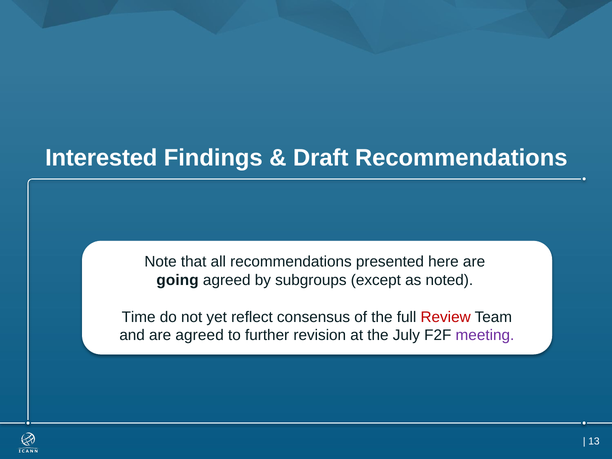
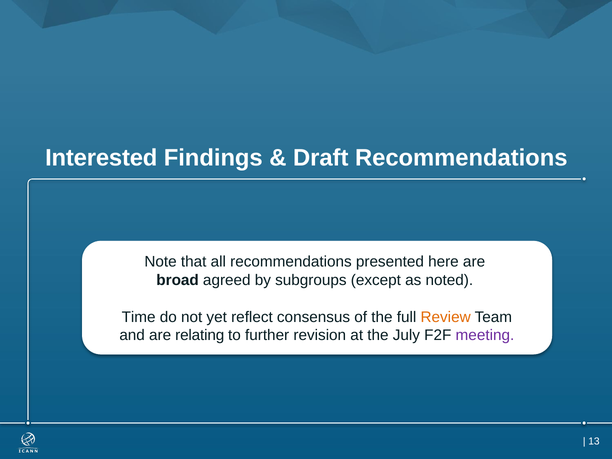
going: going -> broad
Review colour: red -> orange
are agreed: agreed -> relating
